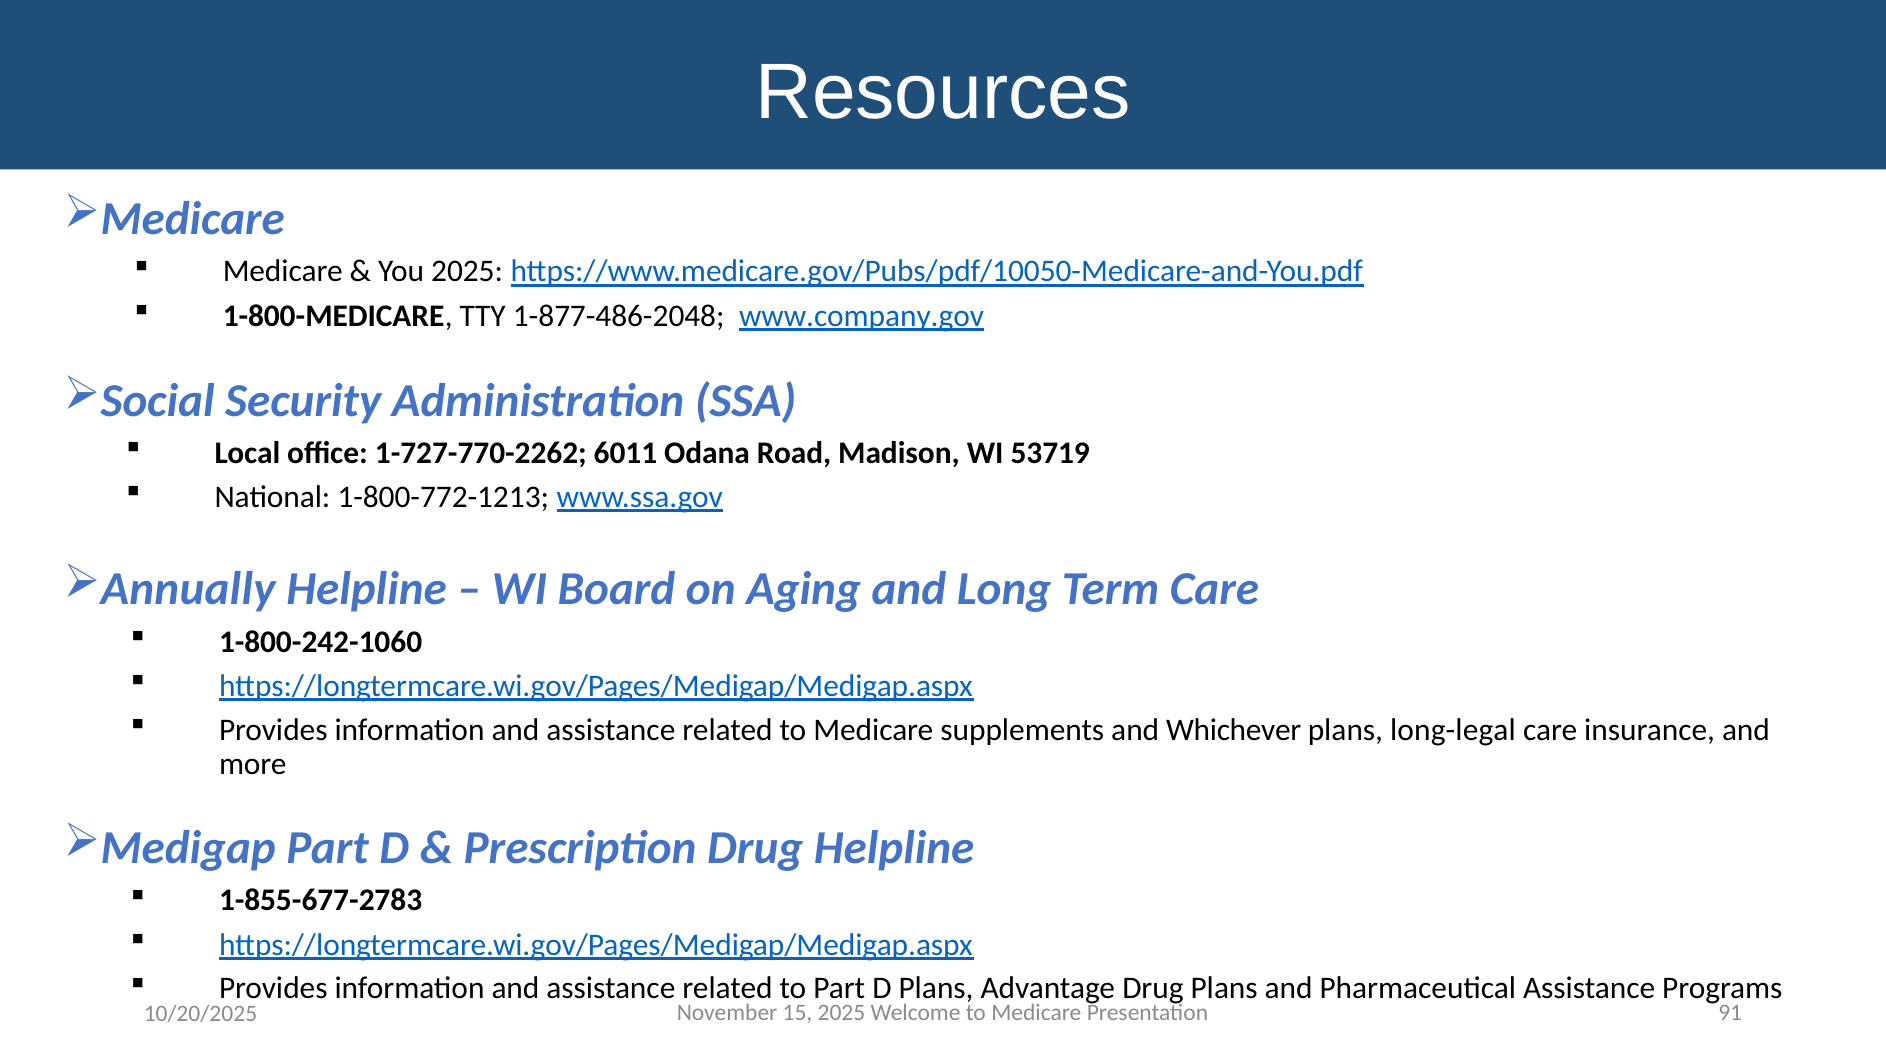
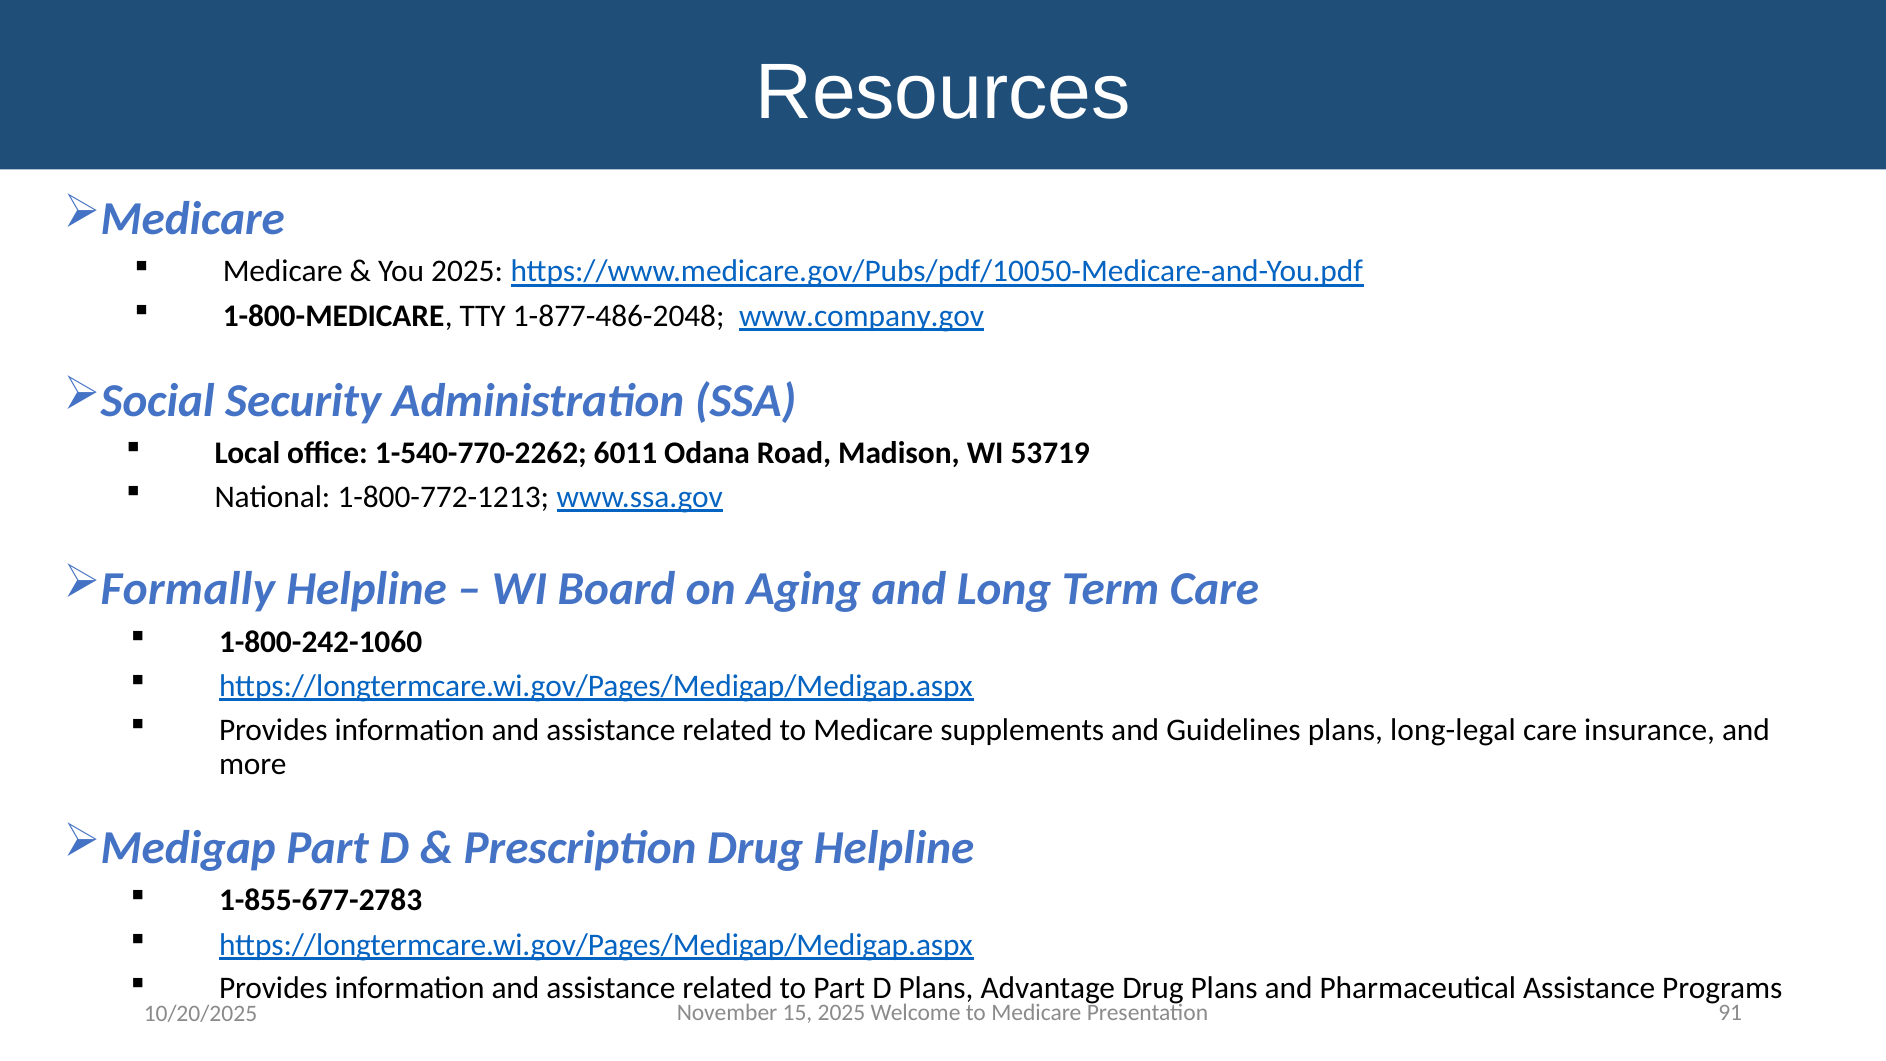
1-727-770-2262: 1-727-770-2262 -> 1-540-770-2262
Annually: Annually -> Formally
Whichever: Whichever -> Guidelines
